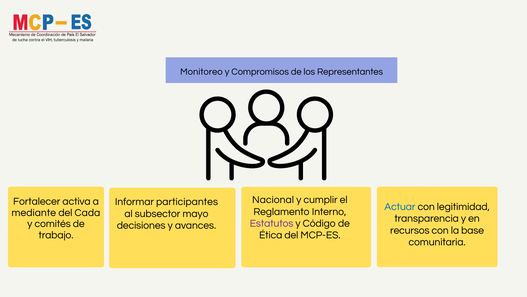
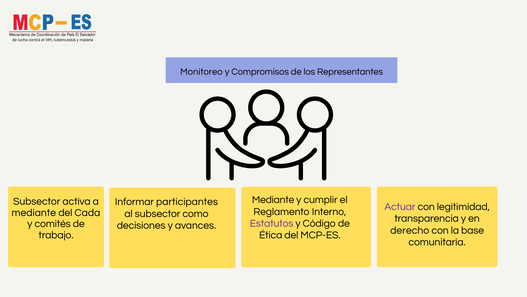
Nacional at (273, 199): Nacional -> Mediante
Fortalecer at (37, 201): Fortalecer -> Subsector
Actuar colour: blue -> purple
mayo: mayo -> como
recursos: recursos -> derecho
